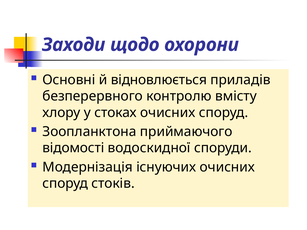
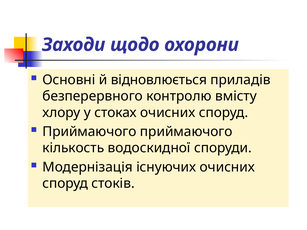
Зоопланктона at (89, 132): Зоопланктона -> Приймаючого
відомості: відомості -> кількость
